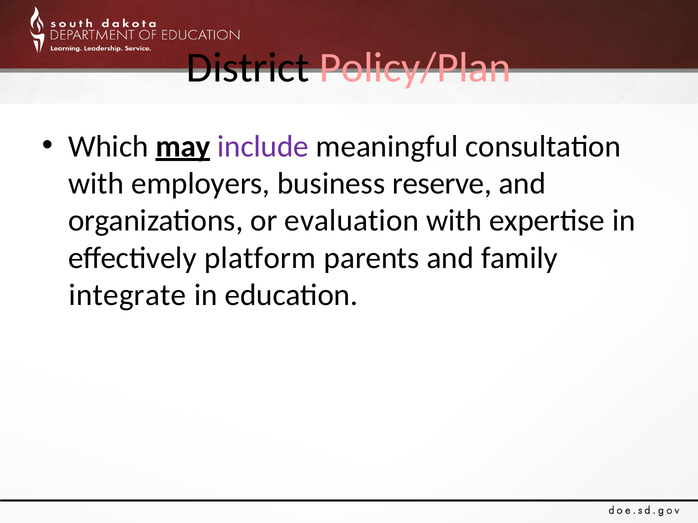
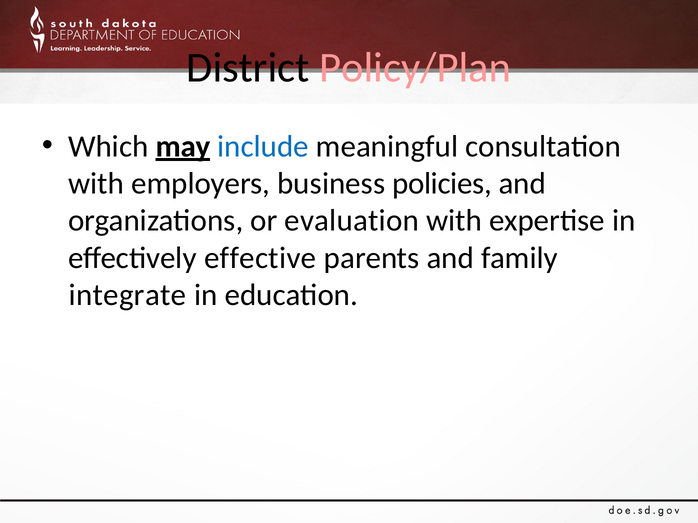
include colour: purple -> blue
reserve: reserve -> policies
platform: platform -> effective
